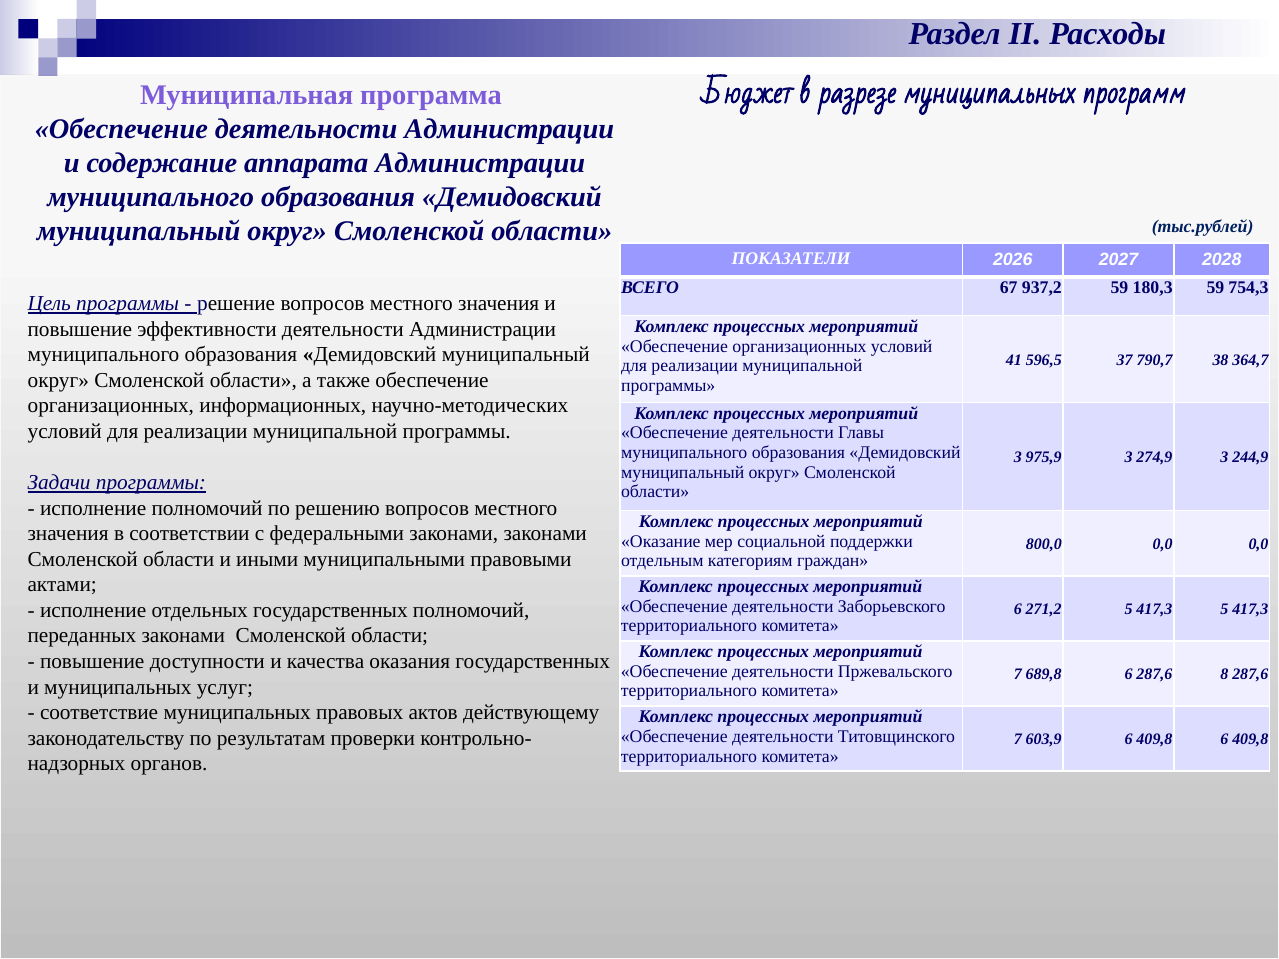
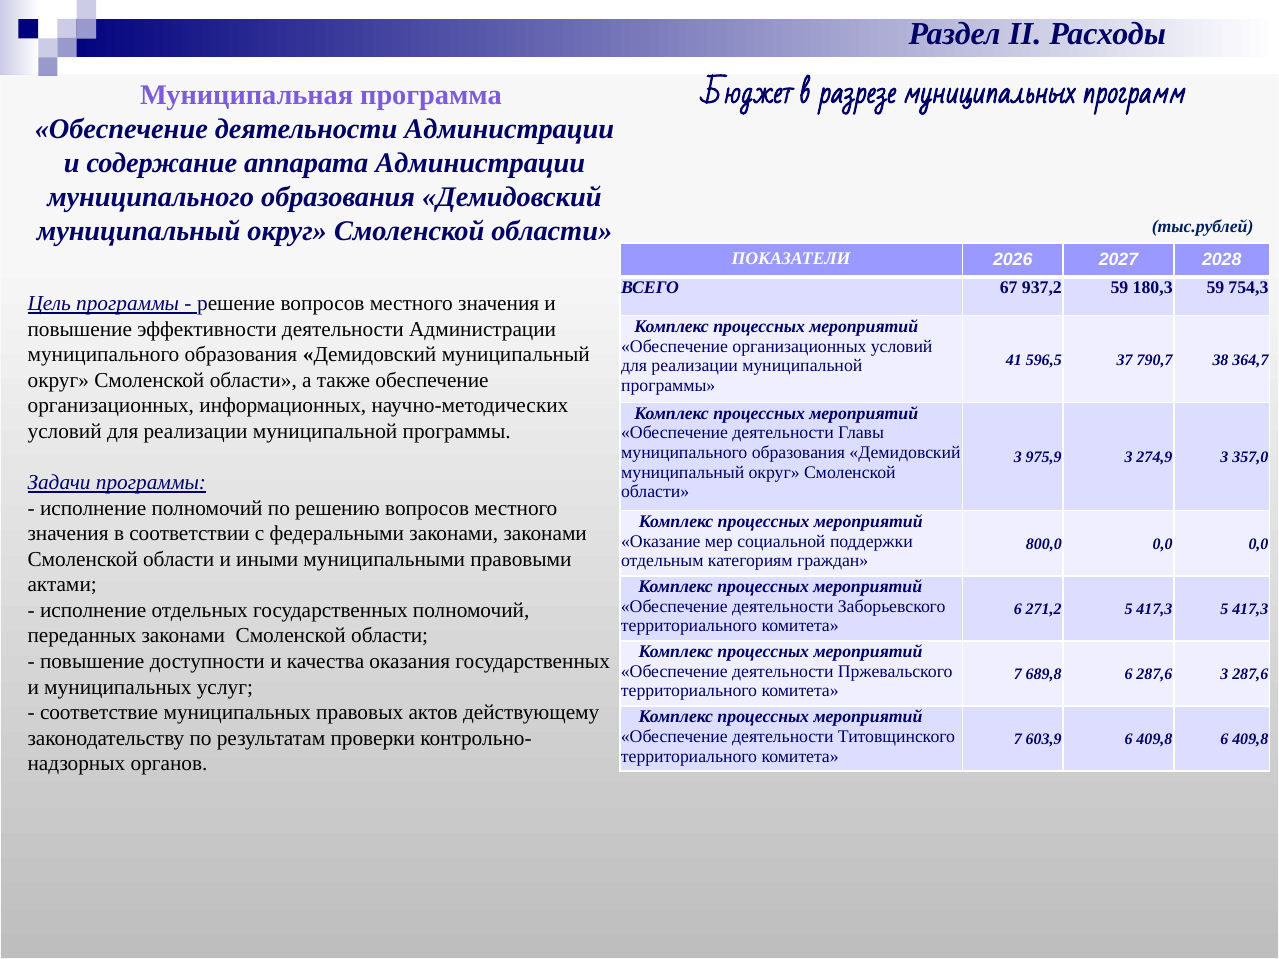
244,9: 244,9 -> 357,0
287,6 8: 8 -> 3
